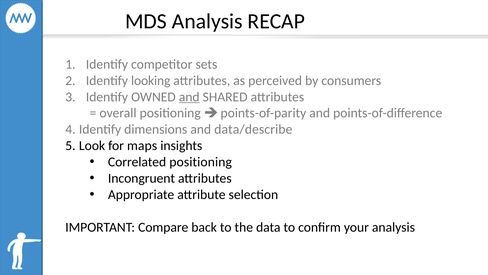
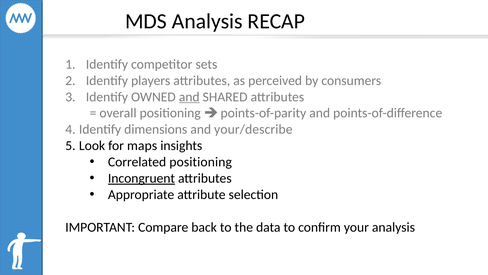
looking: looking -> players
data/describe: data/describe -> your/describe
Incongruent underline: none -> present
